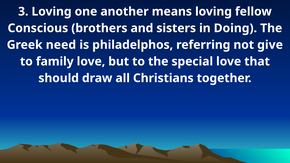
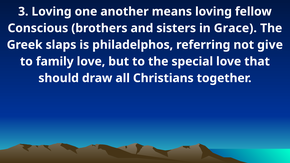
Doing: Doing -> Grace
need: need -> slaps
